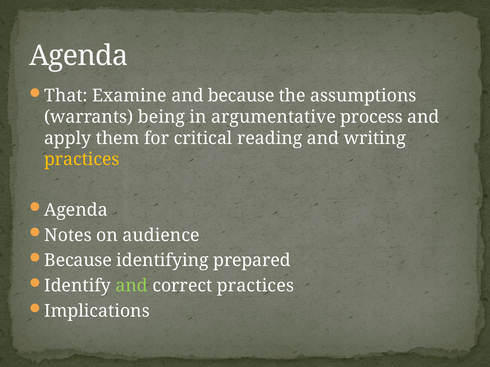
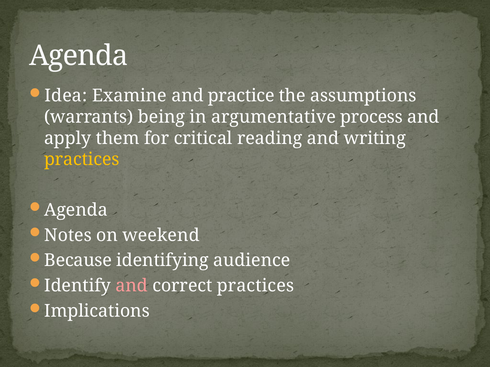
That: That -> Idea
and because: because -> practice
audience: audience -> weekend
prepared: prepared -> audience
and at (132, 286) colour: light green -> pink
